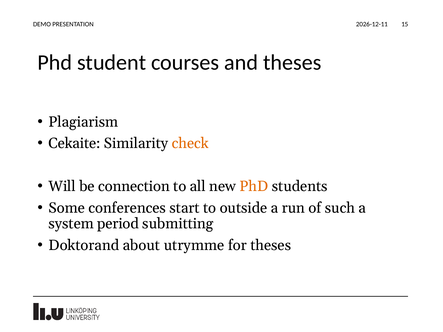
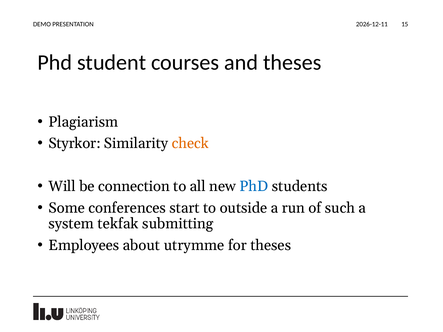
Cekaite: Cekaite -> Styrkor
PhD at (254, 186) colour: orange -> blue
period: period -> tekfak
Doktorand: Doktorand -> Employees
